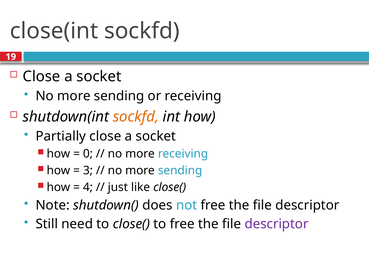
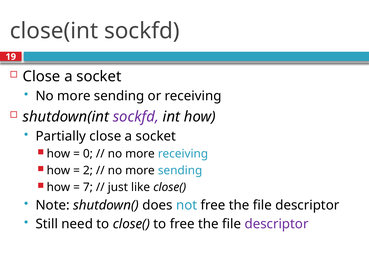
sockfd at (136, 117) colour: orange -> purple
3: 3 -> 2
4: 4 -> 7
